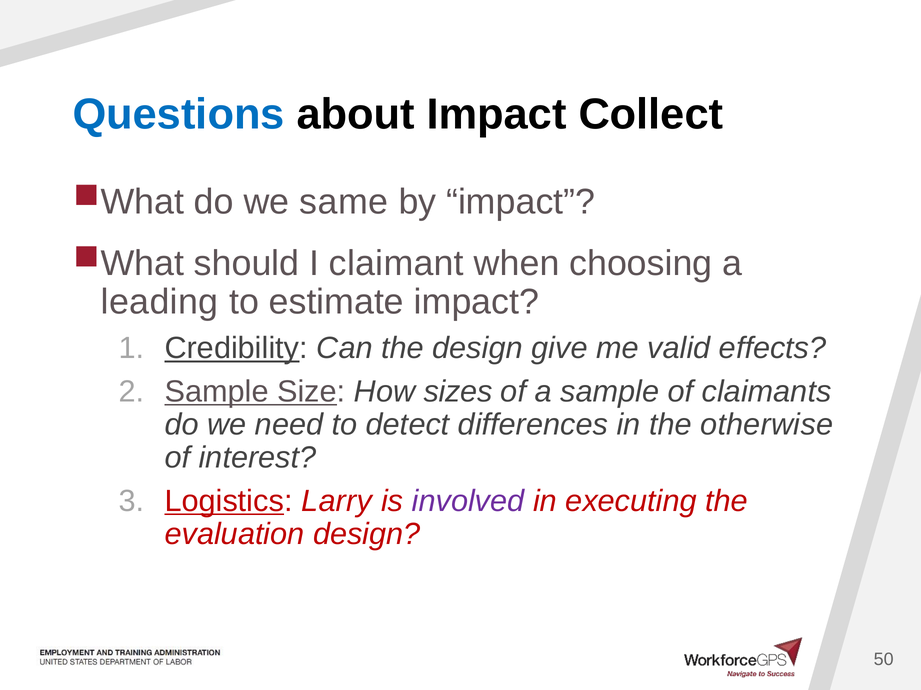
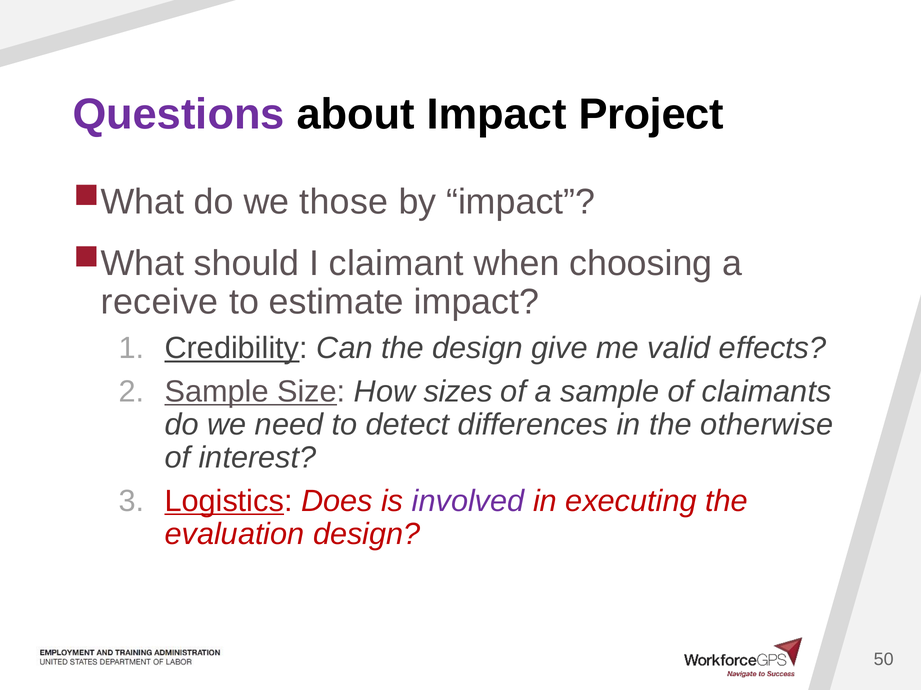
Questions colour: blue -> purple
Collect: Collect -> Project
same: same -> those
leading: leading -> receive
Larry: Larry -> Does
